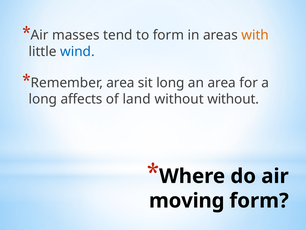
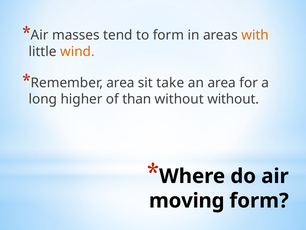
wind colour: blue -> orange
sit long: long -> take
affects: affects -> higher
land: land -> than
